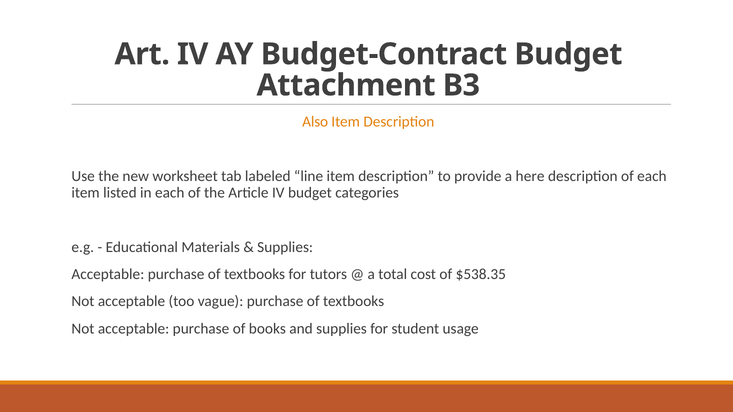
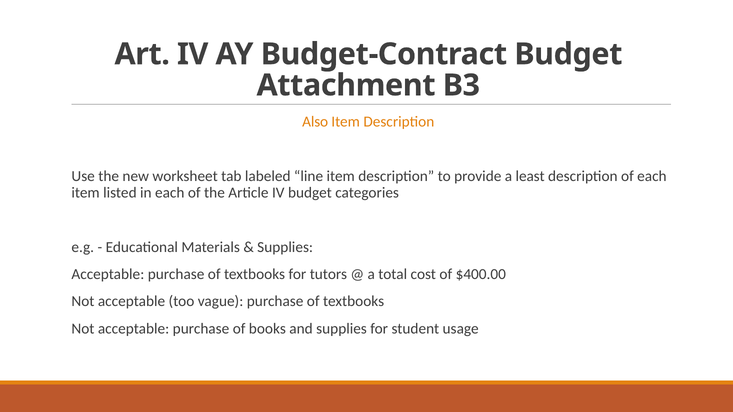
here: here -> least
$538.35: $538.35 -> $400.00
